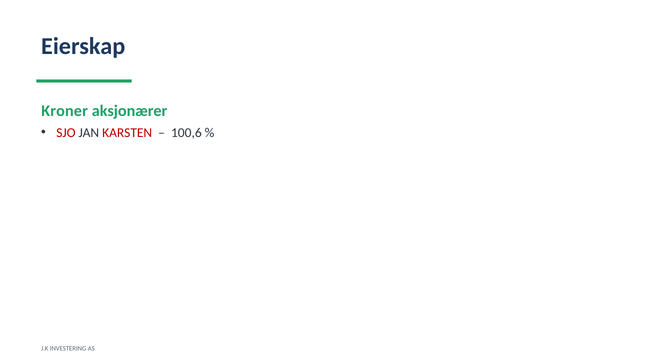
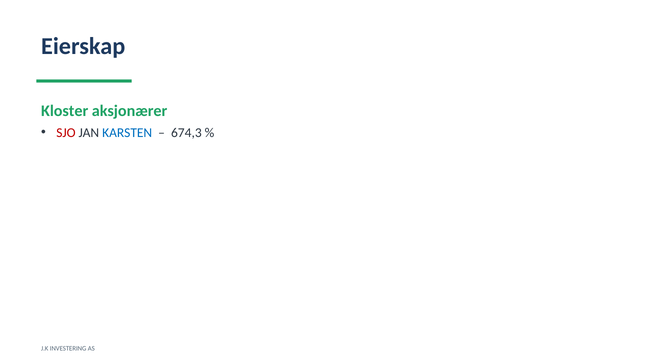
Kroner: Kroner -> Kloster
KARSTEN colour: red -> blue
100,6: 100,6 -> 674,3
